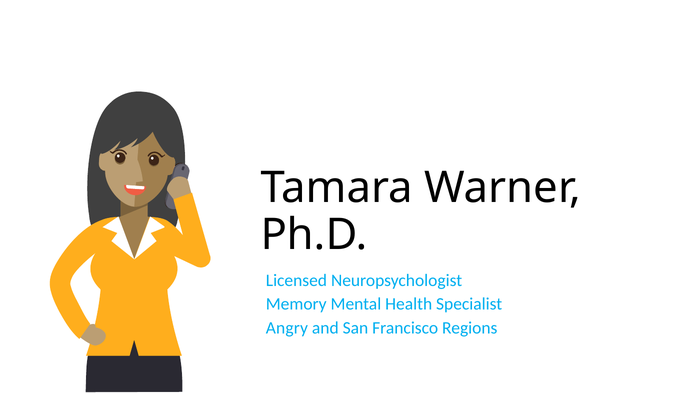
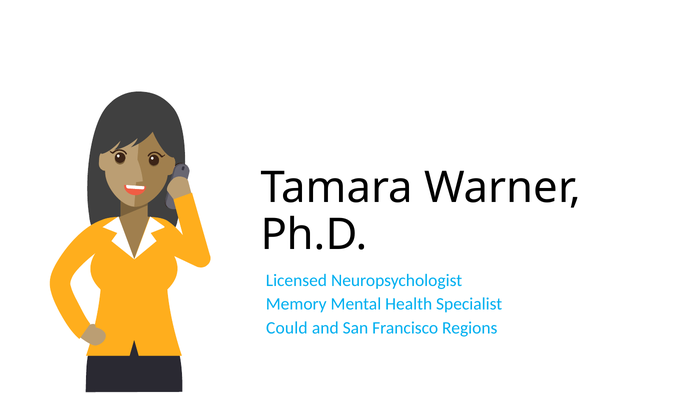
Angry: Angry -> Could
